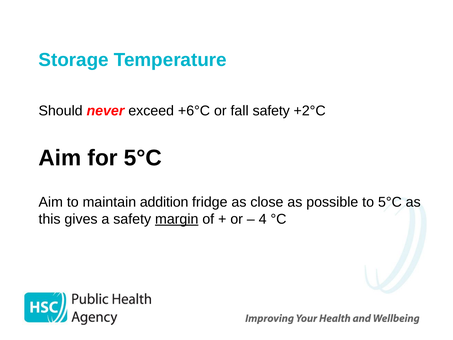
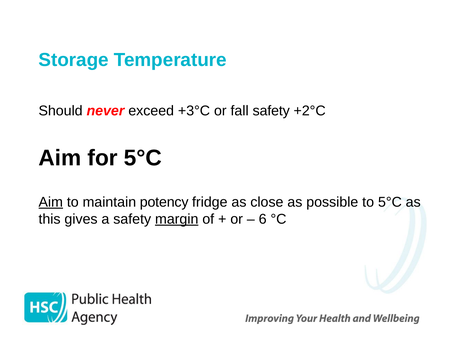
+6°C: +6°C -> +3°C
Aim at (51, 202) underline: none -> present
addition: addition -> potency
4: 4 -> 6
